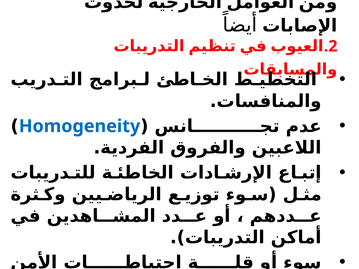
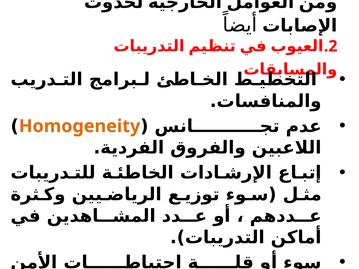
Homogeneity colour: blue -> orange
